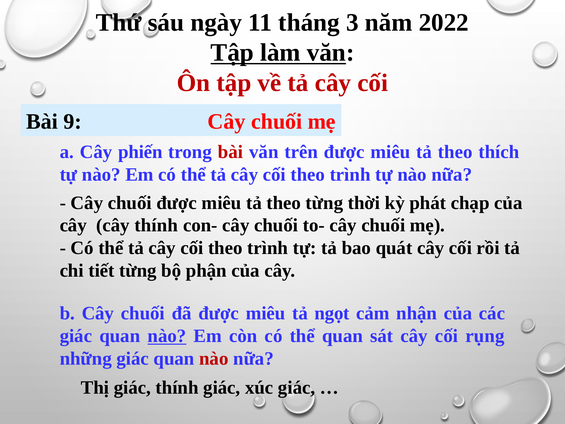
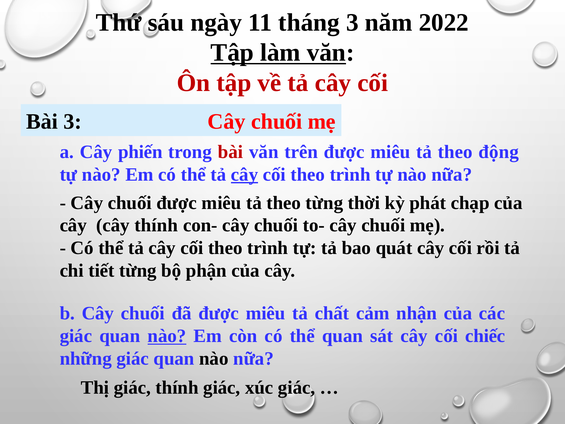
Bài 9: 9 -> 3
thích: thích -> động
cây at (245, 174) underline: none -> present
ngọt: ngọt -> chất
rụng: rụng -> chiếc
nào at (214, 358) colour: red -> black
